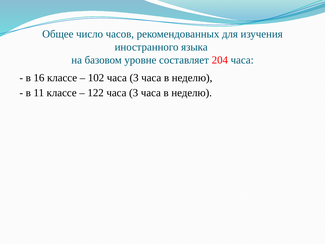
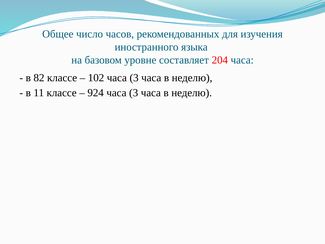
16: 16 -> 82
122: 122 -> 924
